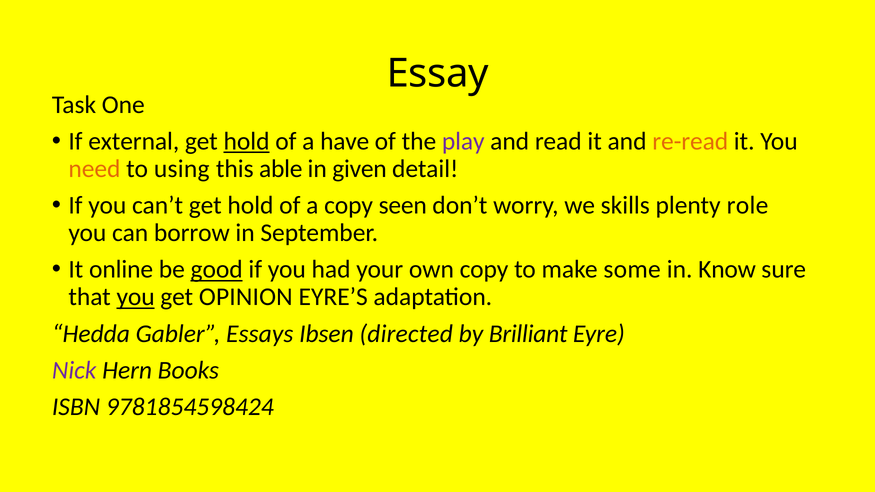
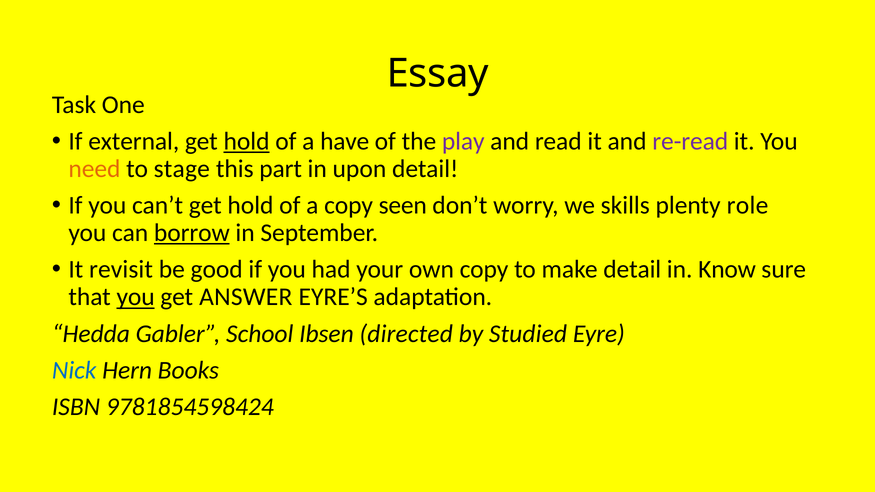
re-read colour: orange -> purple
using: using -> stage
able: able -> part
given: given -> upon
borrow underline: none -> present
online: online -> revisit
good underline: present -> none
make some: some -> detail
OPINION: OPINION -> ANSWER
Essays: Essays -> School
Brilliant: Brilliant -> Studied
Nick colour: purple -> blue
